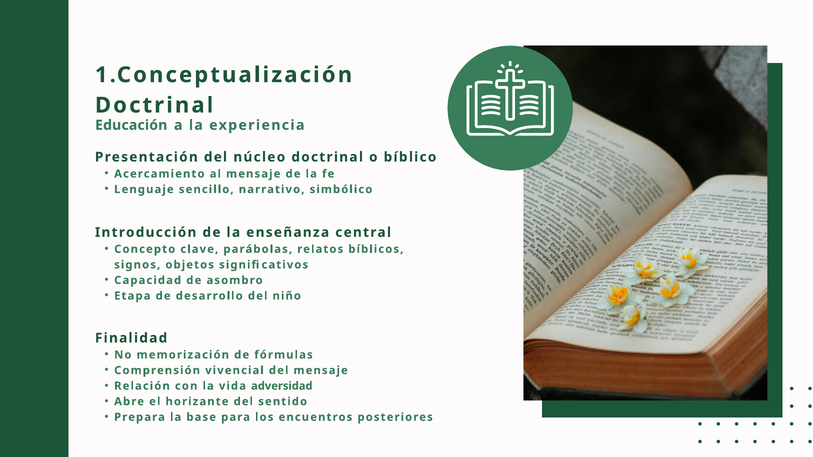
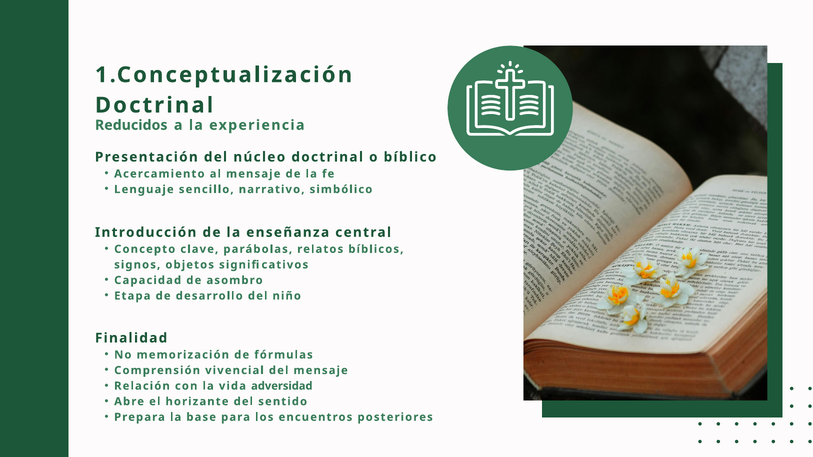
Educación: Educación -> Reducidos
